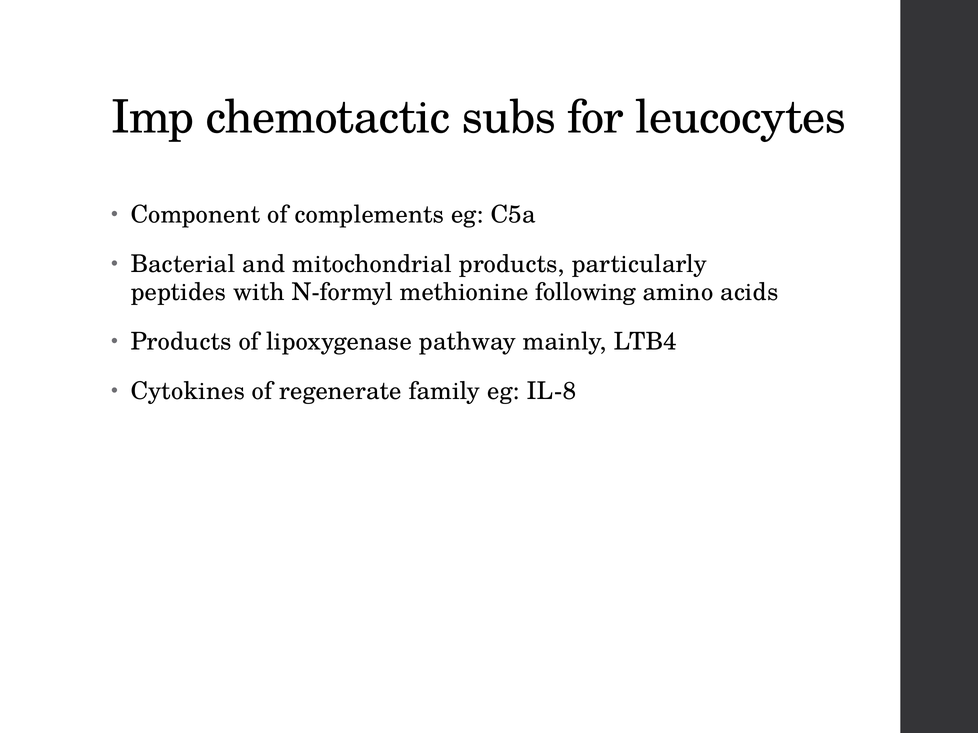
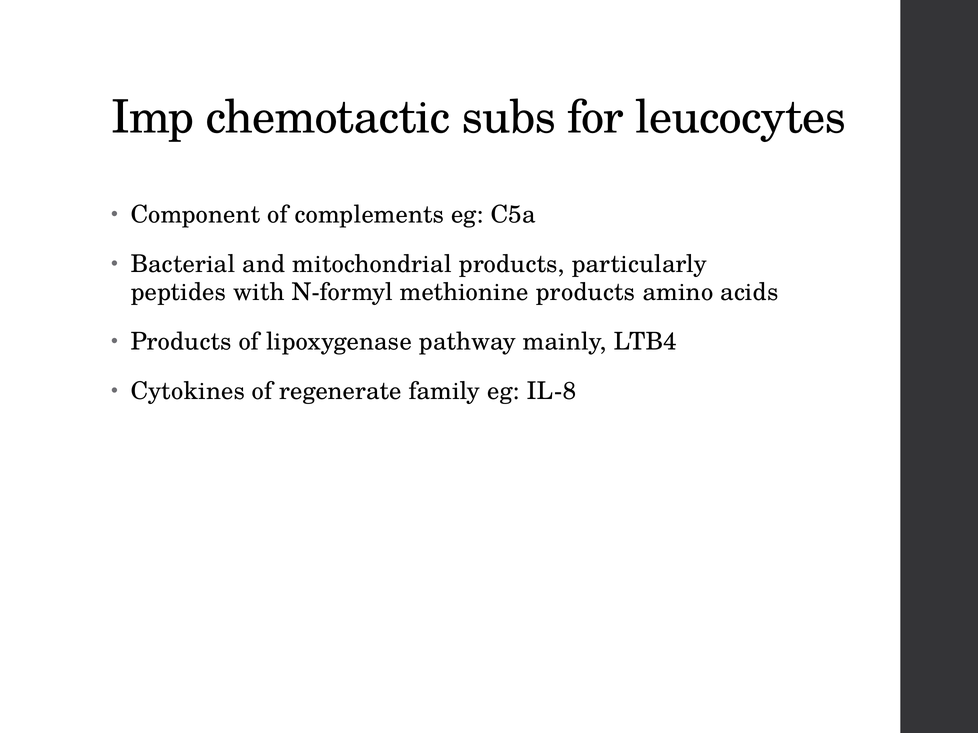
methionine following: following -> products
